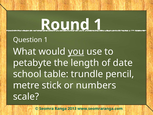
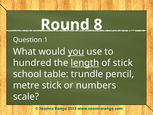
Round 1: 1 -> 8
petabyte: petabyte -> hundred
length underline: none -> present
of date: date -> stick
